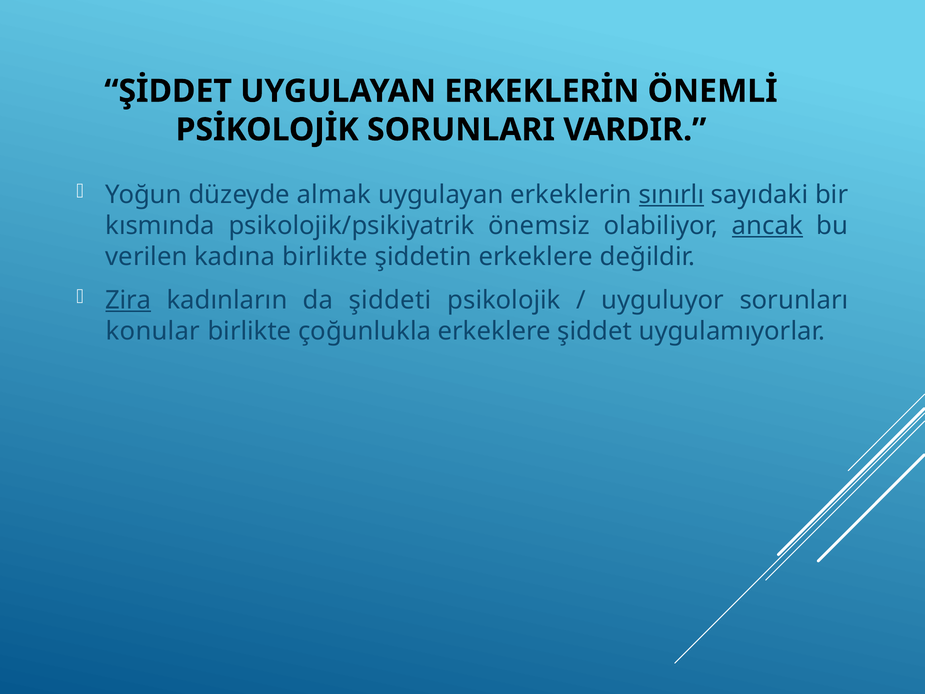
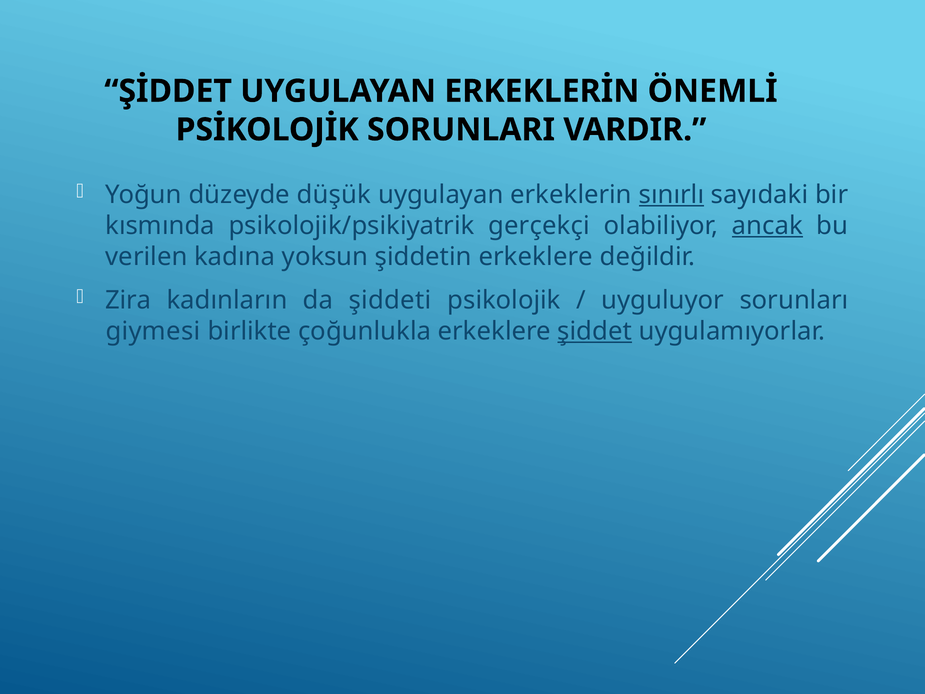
almak: almak -> düşük
önemsiz: önemsiz -> gerçekçi
kadına birlikte: birlikte -> yoksun
Zira underline: present -> none
konular: konular -> giymesi
şiddet underline: none -> present
